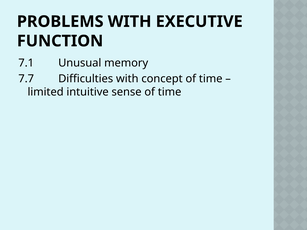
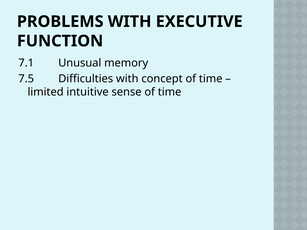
7.7: 7.7 -> 7.5
